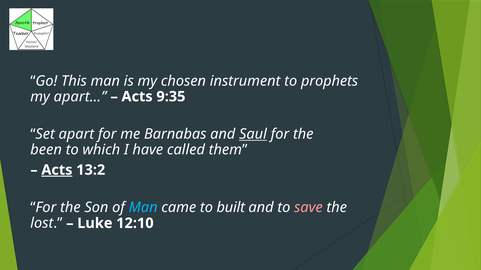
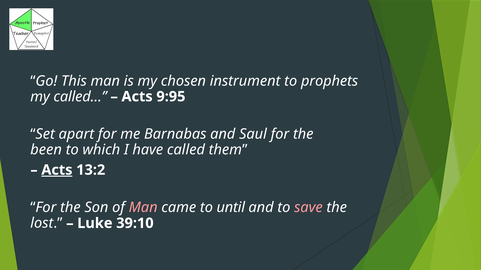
apart…: apart… -> called…
9:35: 9:35 -> 9:95
Saul underline: present -> none
Man at (143, 208) colour: light blue -> pink
built: built -> until
12:10: 12:10 -> 39:10
